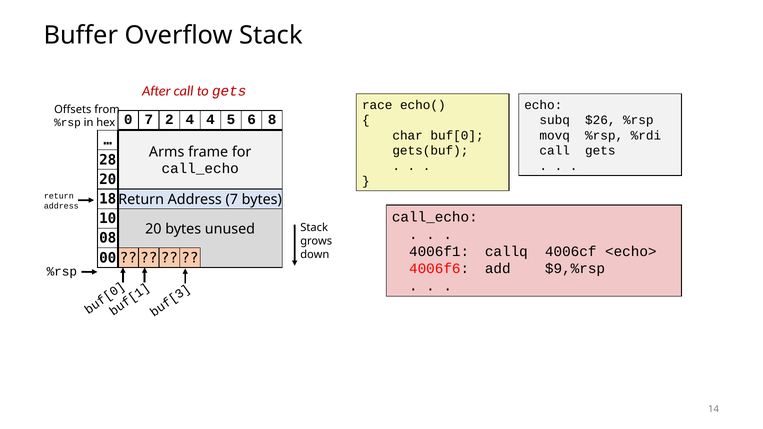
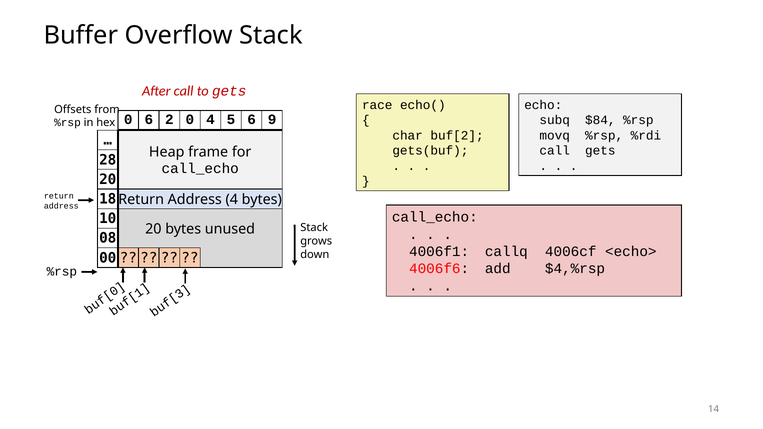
0 7: 7 -> 6
2 4: 4 -> 0
8: 8 -> 9
$26: $26 -> $84
buf[0: buf[0 -> buf[2
Arms: Arms -> Heap
Address 7: 7 -> 4
$9,%rsp: $9,%rsp -> $4,%rsp
